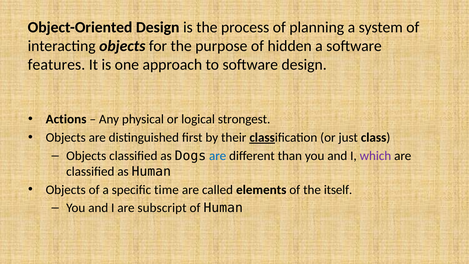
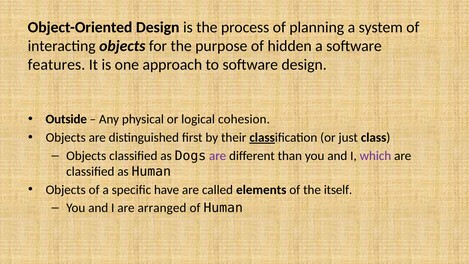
Actions: Actions -> Outside
strongest: strongest -> cohesion
are at (218, 156) colour: blue -> purple
time: time -> have
subscript: subscript -> arranged
